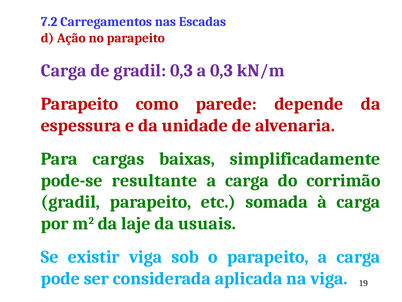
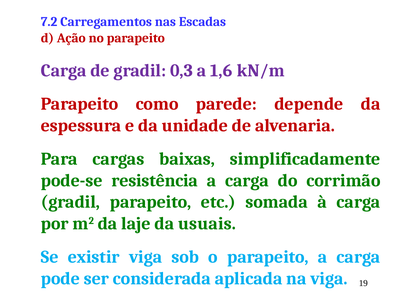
a 0,3: 0,3 -> 1,6
resultante: resultante -> resistência
